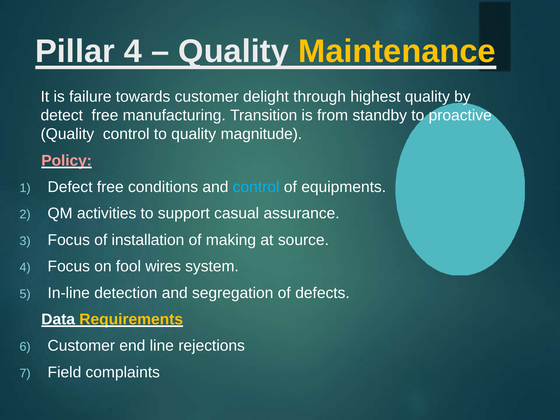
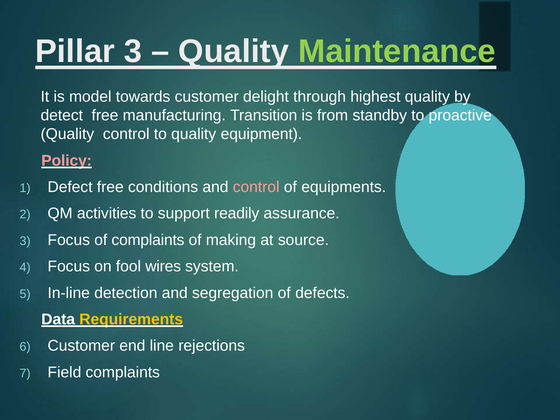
Pillar 4: 4 -> 3
Maintenance colour: yellow -> light green
failure: failure -> model
magnitude: magnitude -> equipment
control at (256, 187) colour: light blue -> pink
casual: casual -> readily
of installation: installation -> complaints
